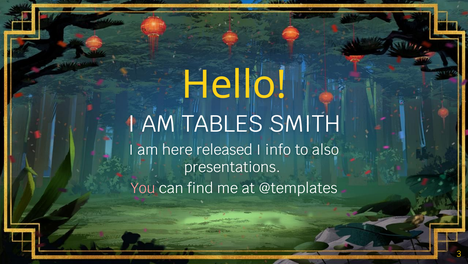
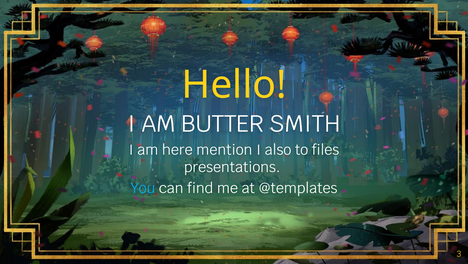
TABLES: TABLES -> BUTTER
released: released -> mention
info: info -> also
also: also -> files
You colour: pink -> light blue
